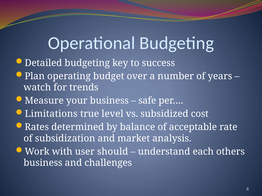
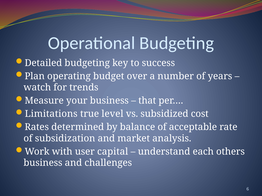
safe: safe -> that
should: should -> capital
